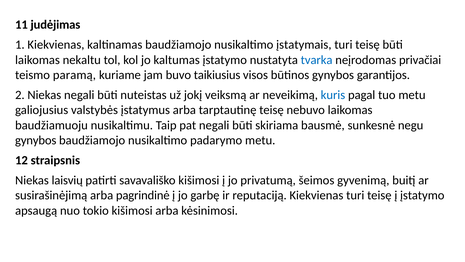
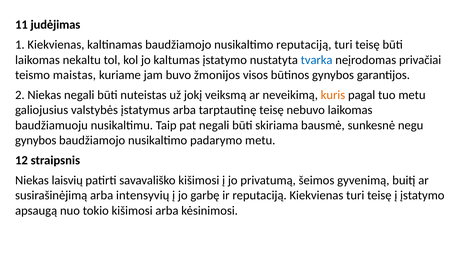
nusikaltimo įstatymais: įstatymais -> reputaciją
paramą: paramą -> maistas
taikiusius: taikiusius -> žmonijos
kuris colour: blue -> orange
pagrindinė: pagrindinė -> intensyvių
